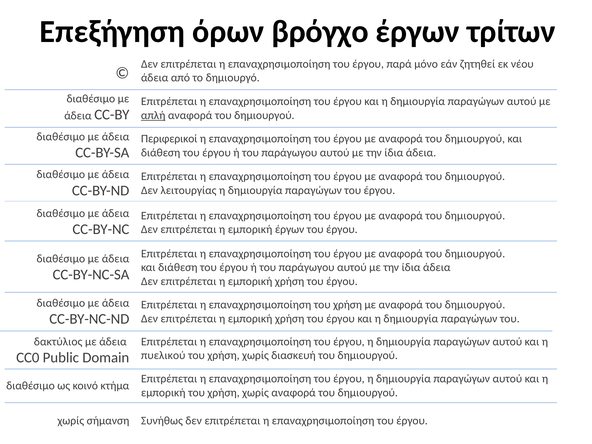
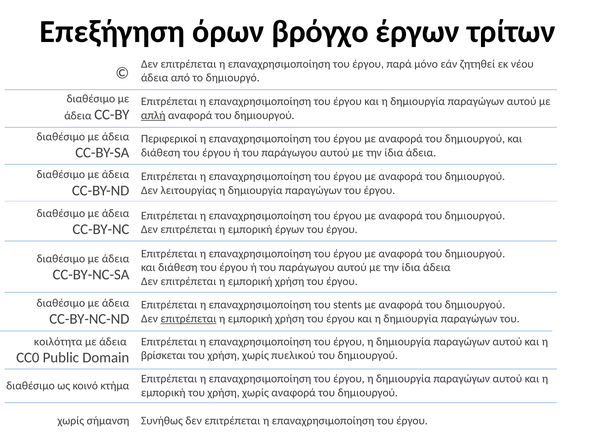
επαναχρησιμοποίηση του χρήση: χρήση -> stents
επιτρέπεται at (189, 319) underline: none -> present
δακτύλιος: δακτύλιος -> κοιλότητα
πυελικού: πυελικού -> βρίσκεται
διασκευή: διασκευή -> πυελικού
